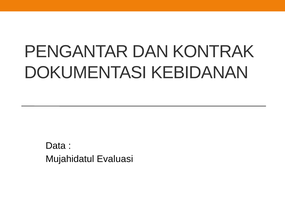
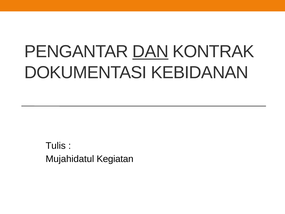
DAN underline: none -> present
Data: Data -> Tulis
Evaluasi: Evaluasi -> Kegiatan
